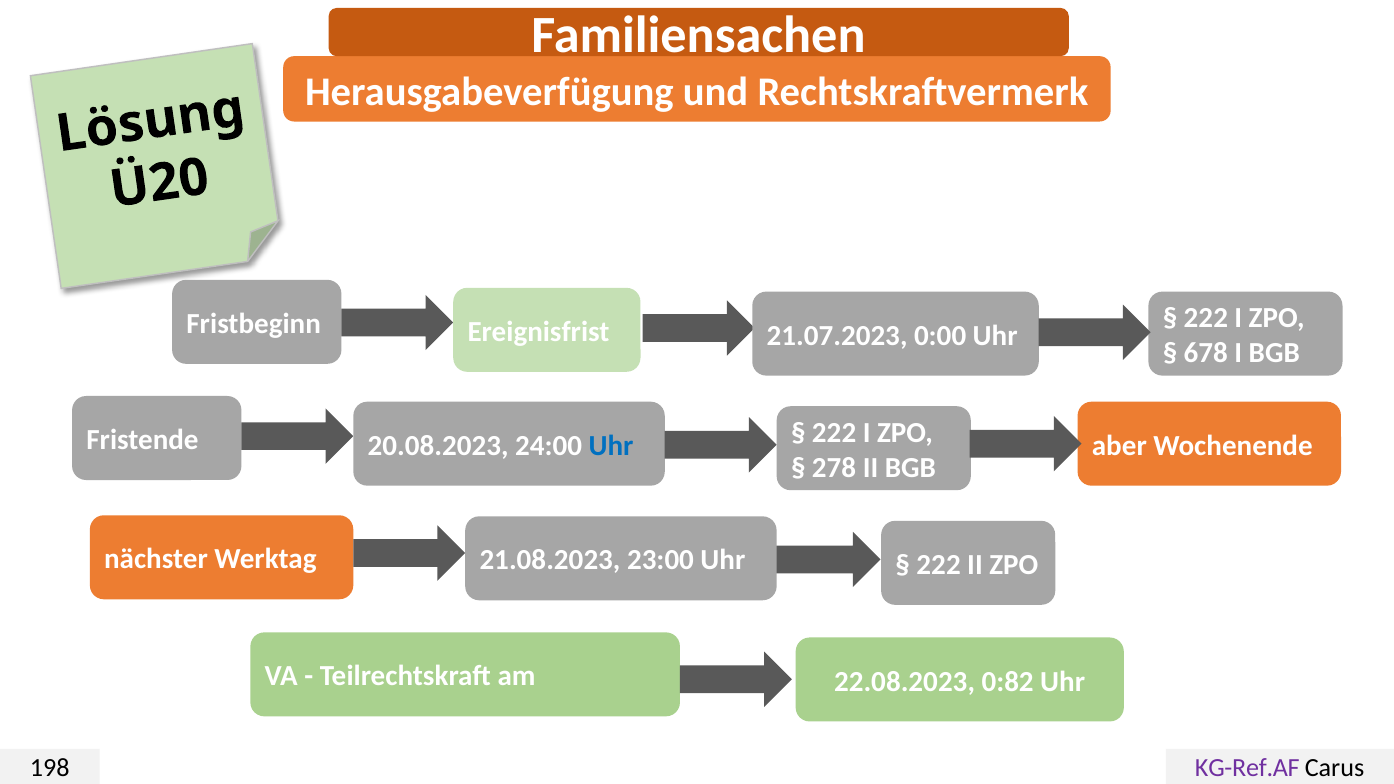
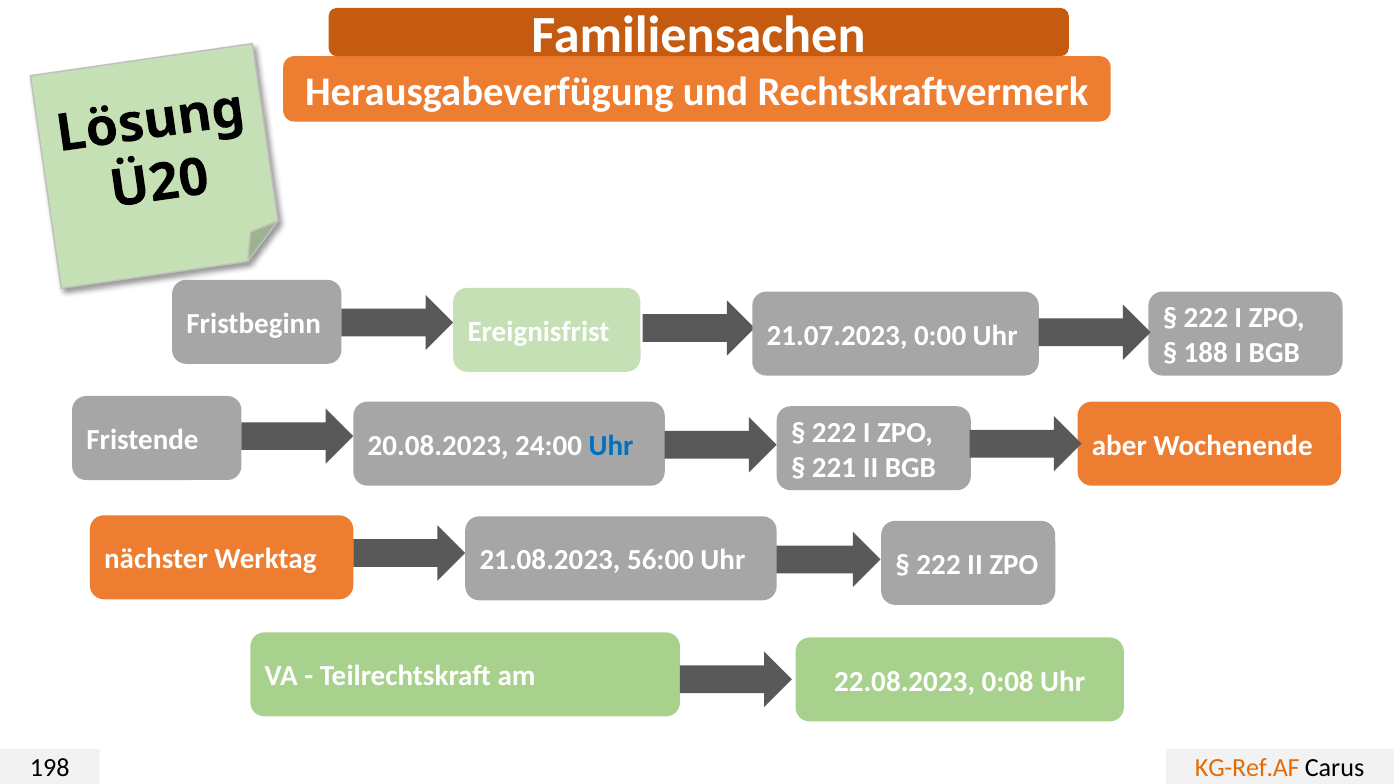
678: 678 -> 188
278: 278 -> 221
23:00: 23:00 -> 56:00
0:82: 0:82 -> 0:08
KG-Ref.AF colour: purple -> orange
